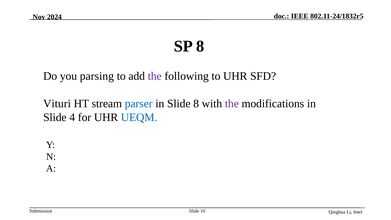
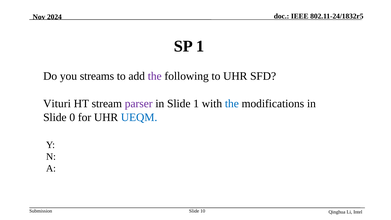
SP 8: 8 -> 1
parsing: parsing -> streams
parser colour: blue -> purple
Slide 8: 8 -> 1
the at (232, 104) colour: purple -> blue
4: 4 -> 0
